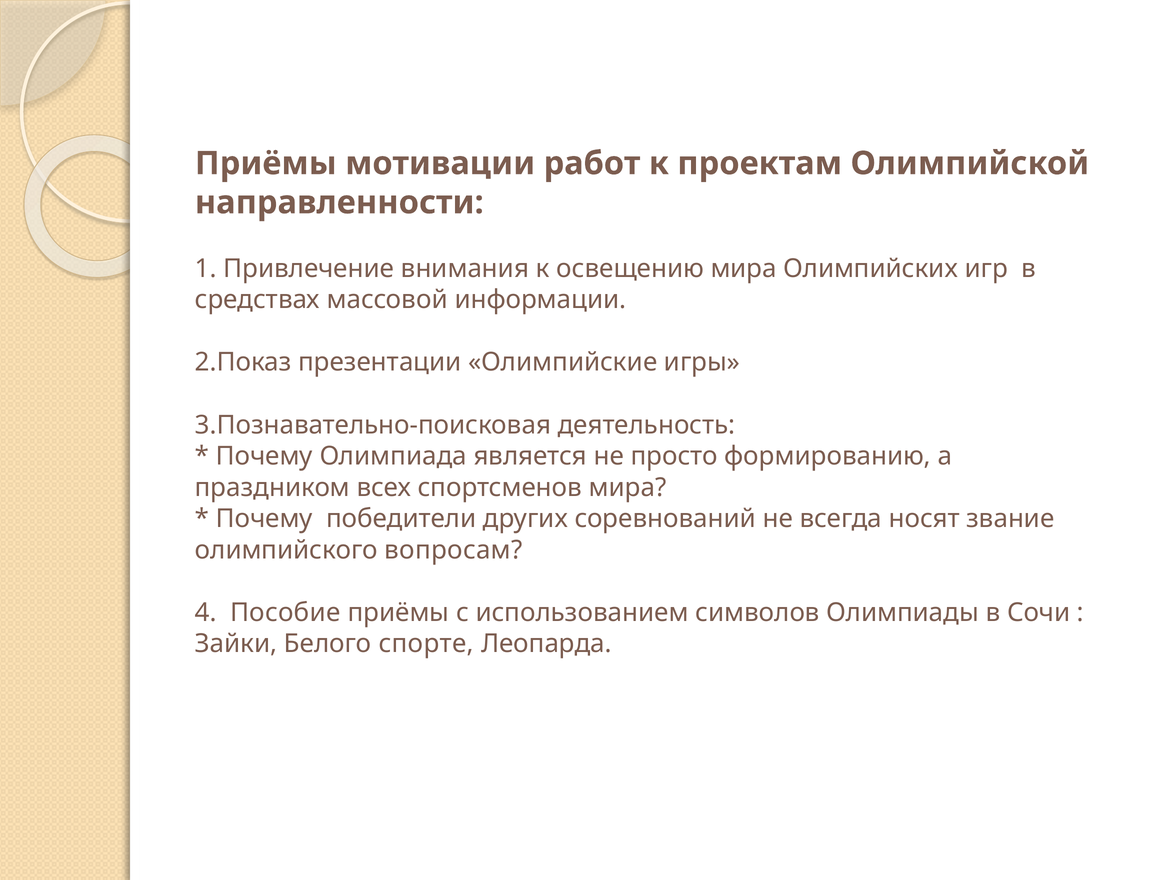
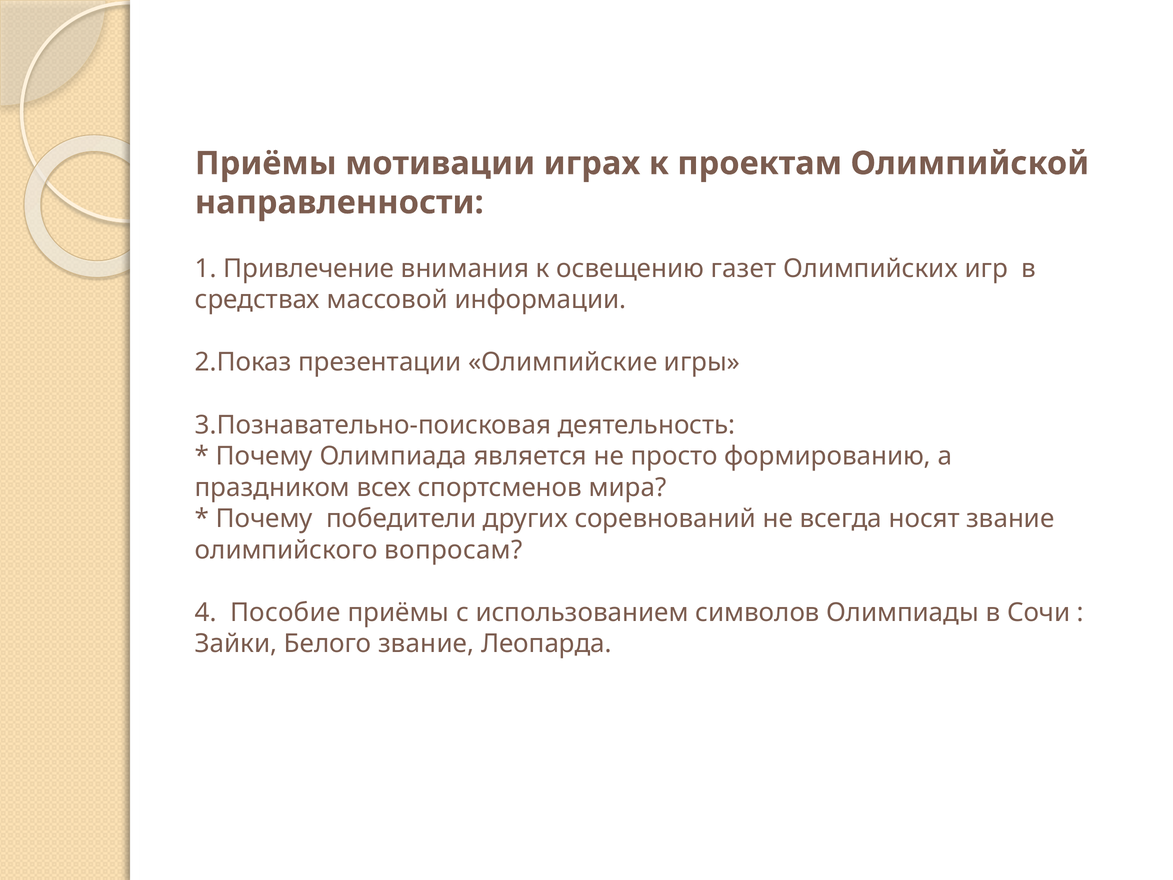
работ: работ -> играх
освещению мира: мира -> газет
Белого спорте: спорте -> звание
